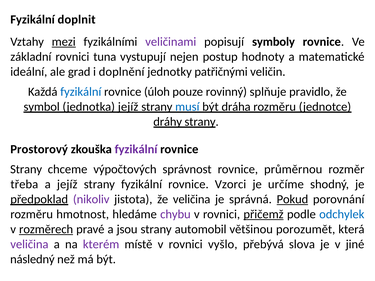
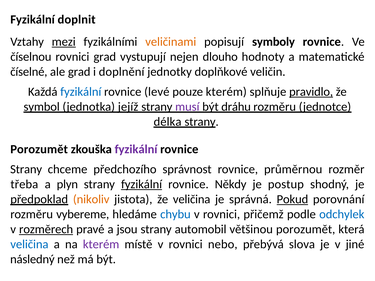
veličinami colour: purple -> orange
základní: základní -> číselnou
rovnici tuna: tuna -> grad
postup: postup -> dlouho
ideální: ideální -> číselné
patřičnými: patřičnými -> doplňkové
úloh: úloh -> levé
pouze rovinný: rovinný -> kterém
pravidlo underline: none -> present
musí colour: blue -> purple
dráha: dráha -> dráhu
dráhy: dráhy -> délka
Prostorový at (39, 149): Prostorový -> Porozumět
výpočtových: výpočtových -> předchozího
a jejíž: jejíž -> plyn
fyzikální at (142, 184) underline: none -> present
Vzorci: Vzorci -> Někdy
určíme: určíme -> postup
nikoliv colour: purple -> orange
hmotnost: hmotnost -> vybereme
chybu colour: purple -> blue
přičemž underline: present -> none
veličina at (29, 244) colour: purple -> blue
vyšlo: vyšlo -> nebo
